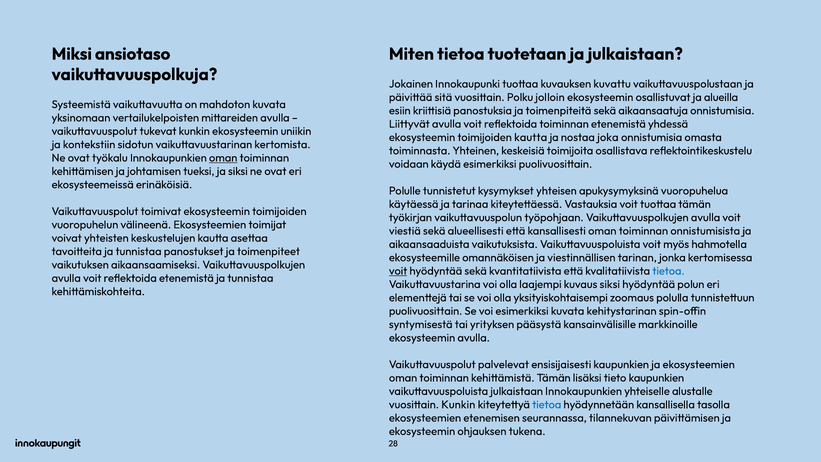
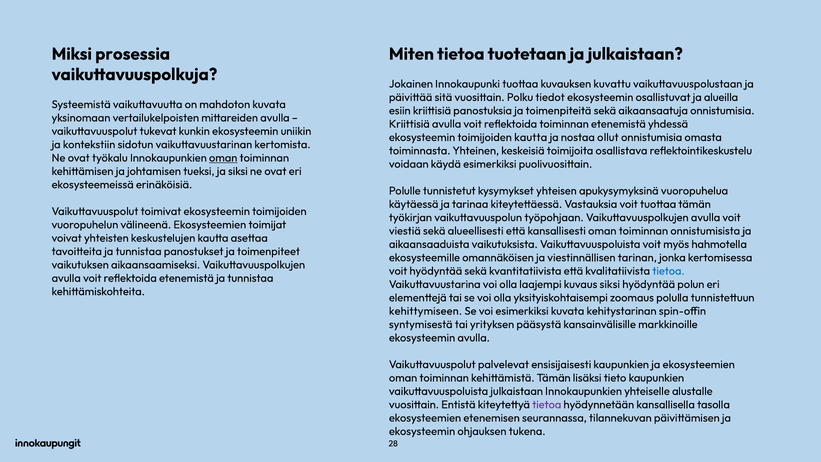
ansiotaso: ansiotaso -> prosessia
jolloin: jolloin -> tiedot
Liittyvät at (409, 124): Liittyvät -> Kriittisiä
joka: joka -> ollut
voit at (398, 271) underline: present -> none
puolivuosittain at (426, 311): puolivuosittain -> kehittymiseen
vuosittain Kunkin: Kunkin -> Entistä
tietoa at (547, 404) colour: blue -> purple
